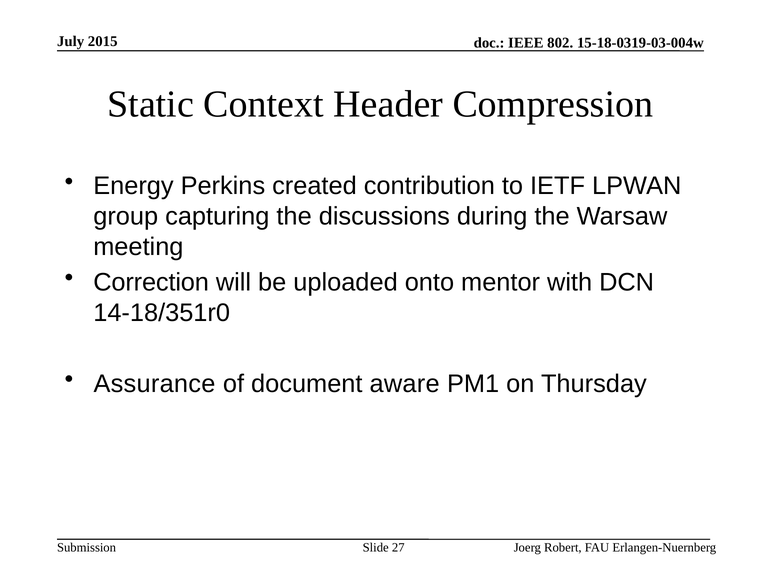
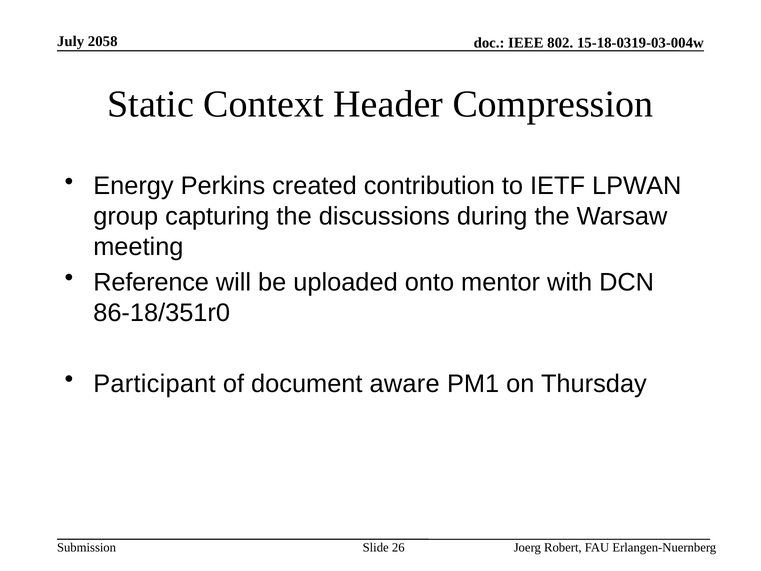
2015: 2015 -> 2058
Correction: Correction -> Reference
14-18/351r0: 14-18/351r0 -> 86-18/351r0
Assurance: Assurance -> Participant
27: 27 -> 26
